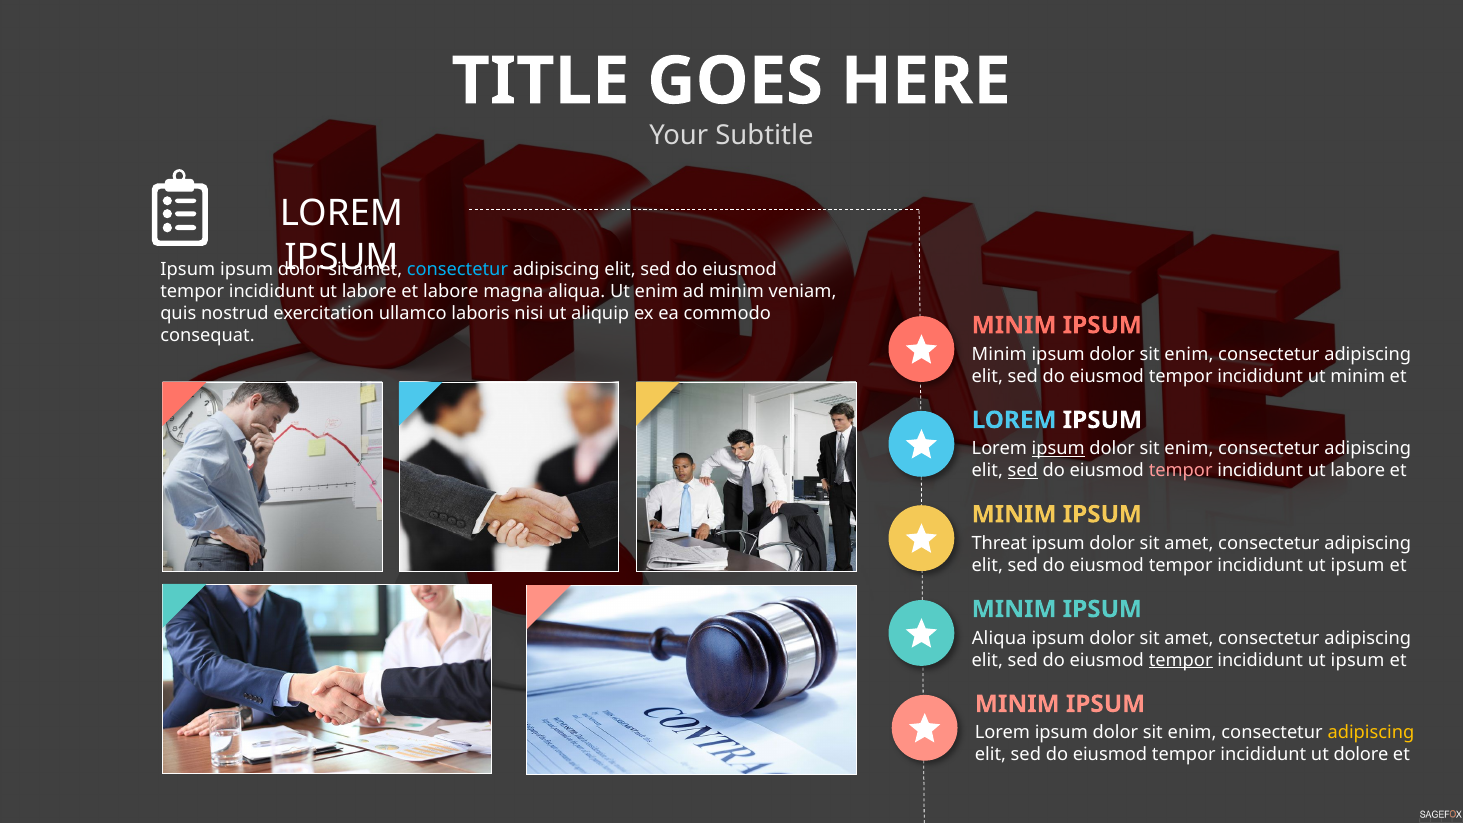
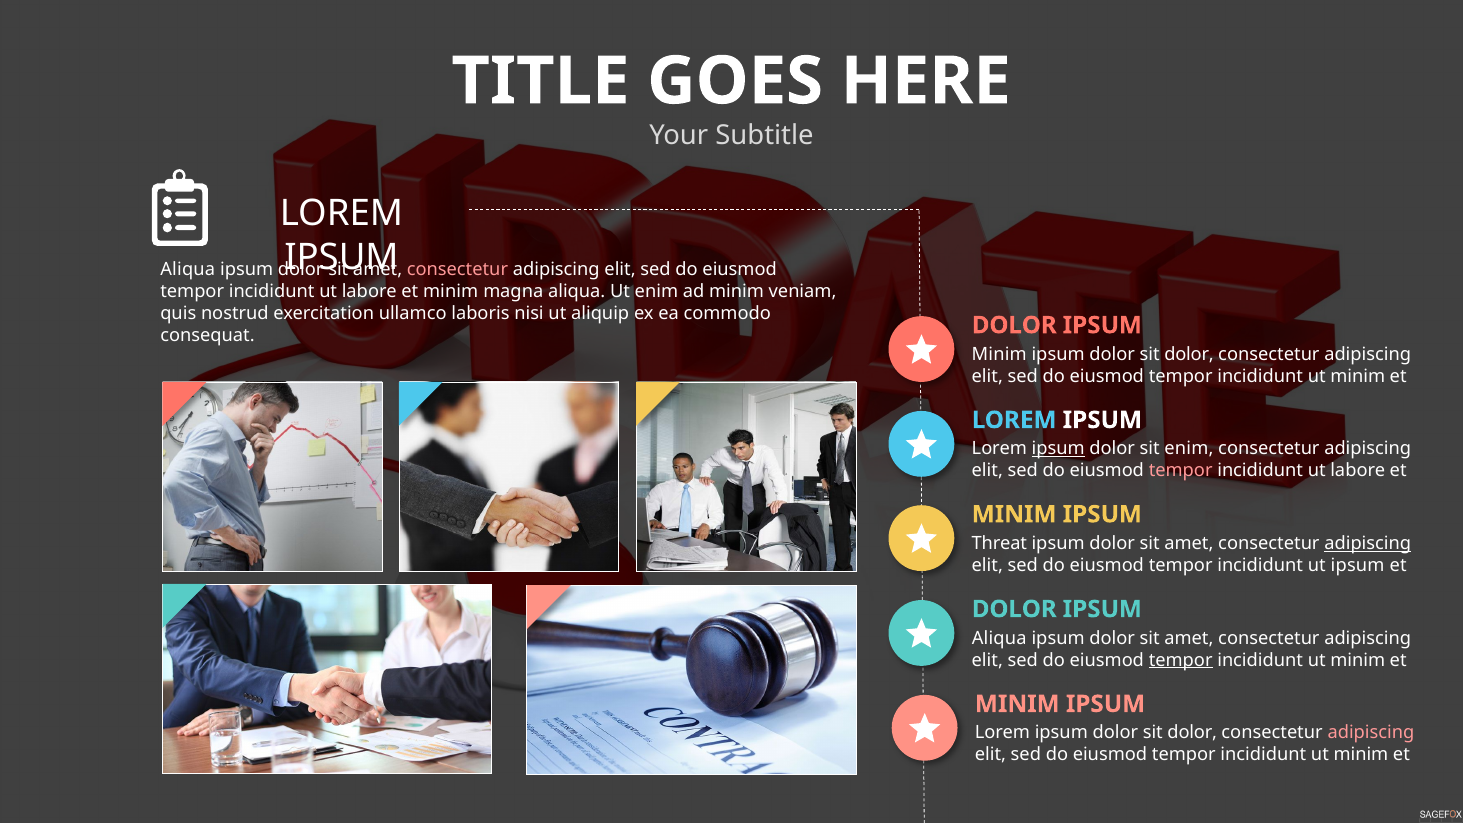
Ipsum at (188, 270): Ipsum -> Aliqua
consectetur at (457, 270) colour: light blue -> pink
labore at (451, 292): labore -> minim
MINIM at (1014, 325): MINIM -> DOLOR
enim at (1189, 354): enim -> dolor
sed at (1023, 471) underline: present -> none
adipiscing at (1368, 543) underline: none -> present
MINIM at (1014, 609): MINIM -> DOLOR
ipsum at (1358, 660): ipsum -> minim
enim at (1192, 733): enim -> dolor
adipiscing at (1371, 733) colour: yellow -> pink
dolore at (1361, 755): dolore -> minim
